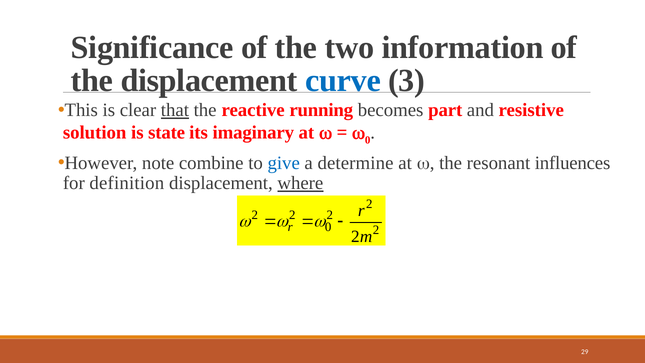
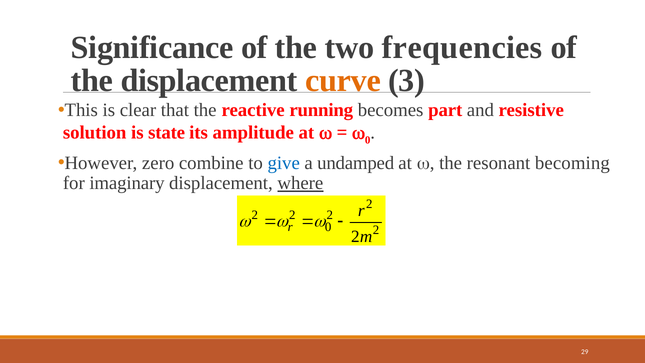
information: information -> frequencies
curve colour: blue -> orange
that underline: present -> none
imaginary: imaginary -> amplitude
note: note -> zero
determine: determine -> undamped
influences: influences -> becoming
definition: definition -> imaginary
